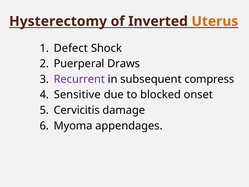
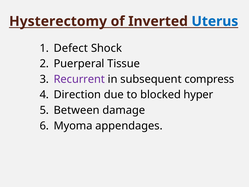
Uterus colour: orange -> blue
Draws: Draws -> Tissue
Sensitive: Sensitive -> Direction
onset: onset -> hyper
Cervicitis: Cervicitis -> Between
